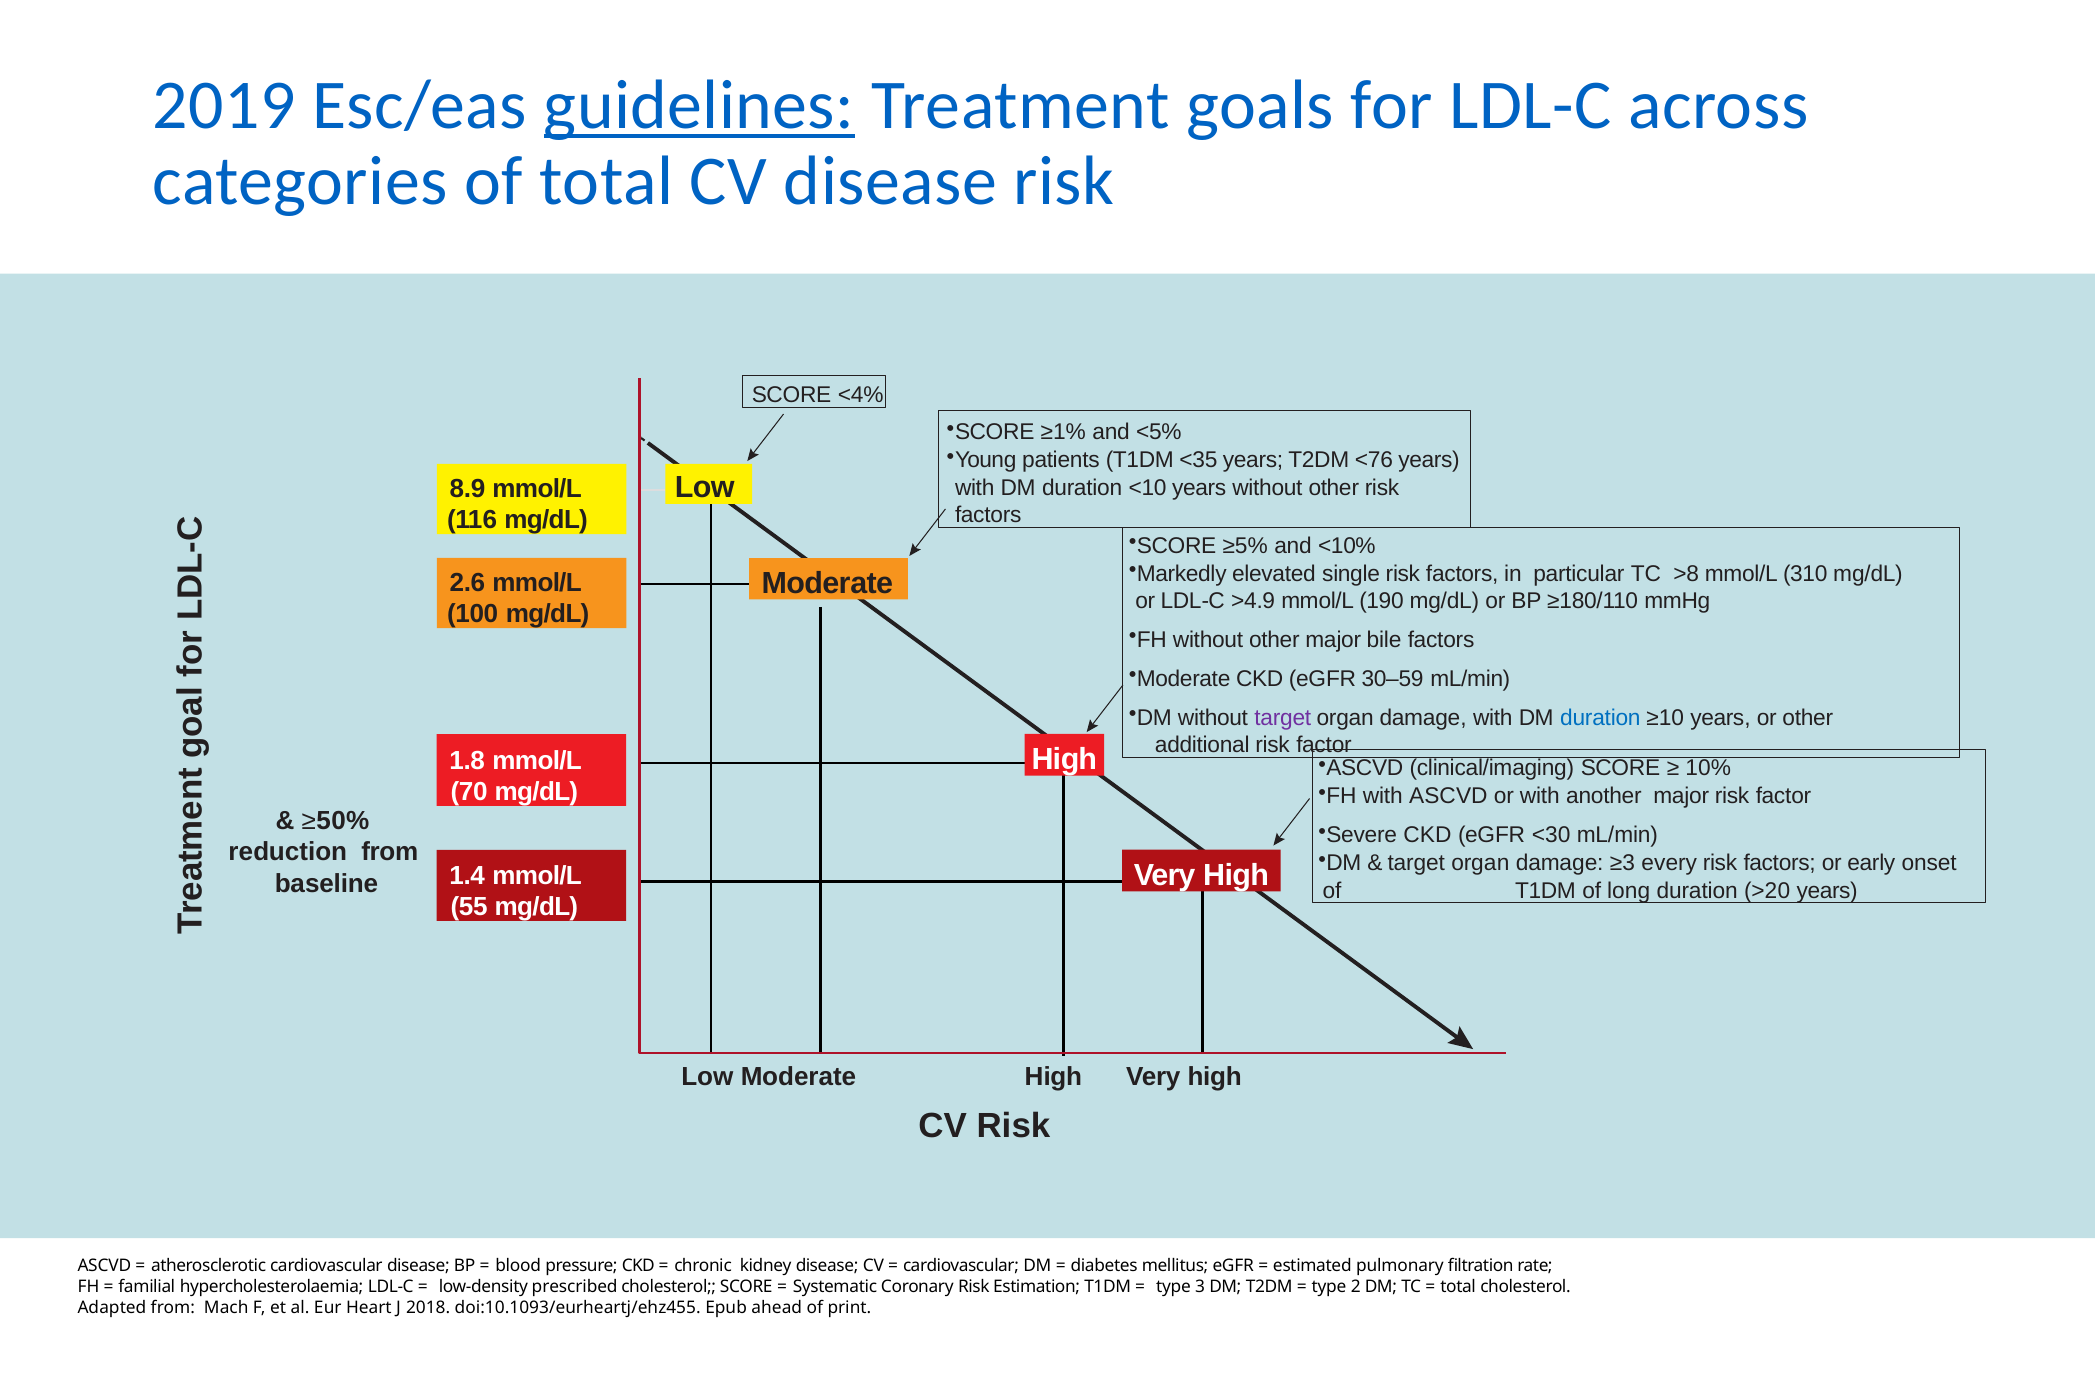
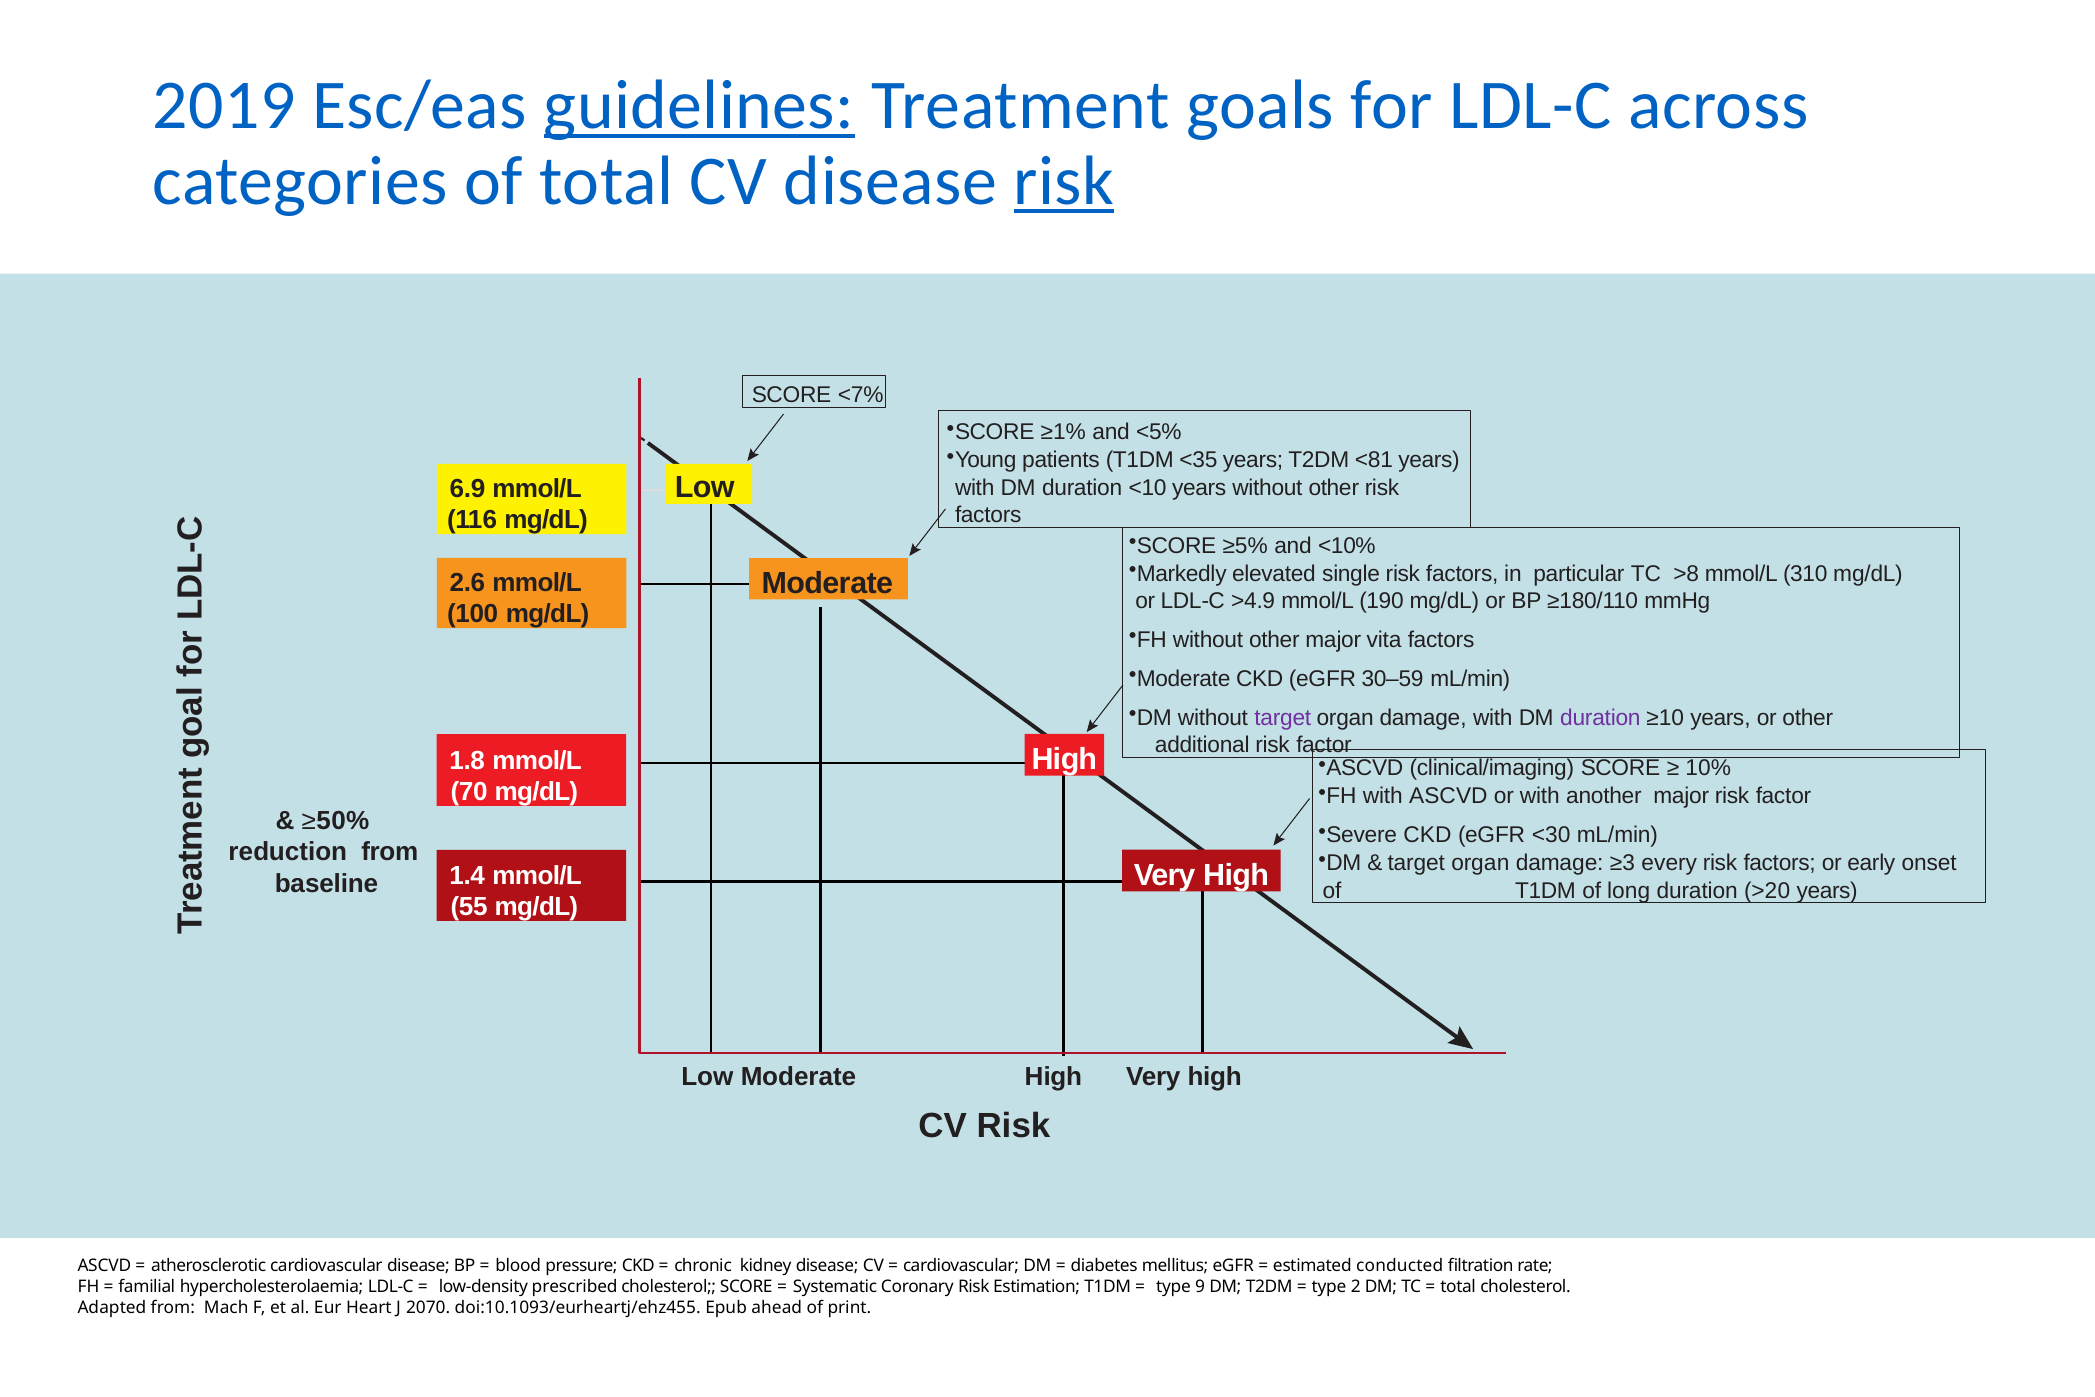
risk at (1064, 181) underline: none -> present
<4%: <4% -> <7%
<76: <76 -> <81
8.9: 8.9 -> 6.9
bile: bile -> vita
duration at (1600, 718) colour: blue -> purple
pulmonary: pulmonary -> conducted
3: 3 -> 9
2018: 2018 -> 2070
